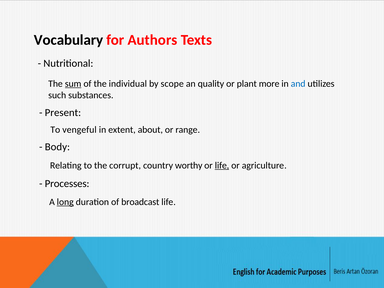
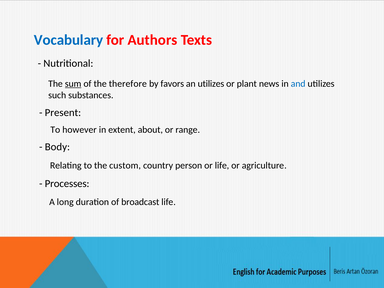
Vocabulary colour: black -> blue
individual: individual -> therefore
scope: scope -> favors
an quality: quality -> utilizes
more: more -> news
vengeful: vengeful -> however
corrupt: corrupt -> custom
worthy: worthy -> person
life at (222, 165) underline: present -> none
long underline: present -> none
